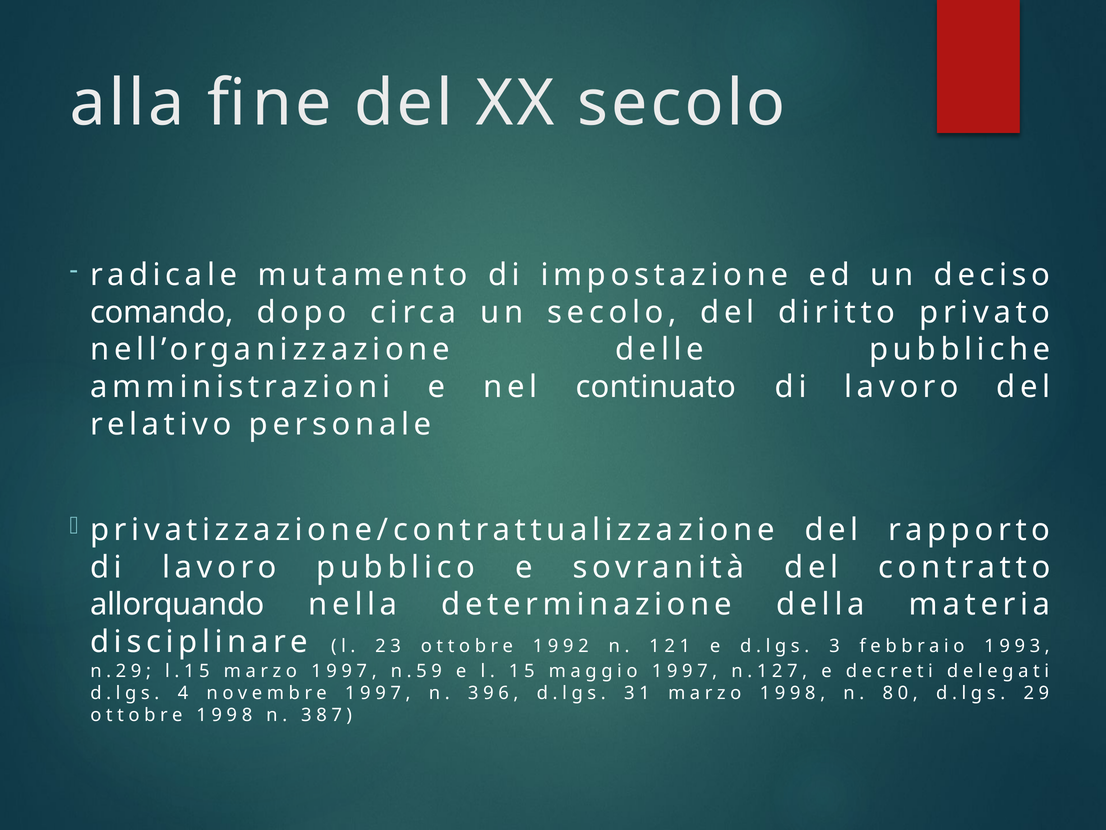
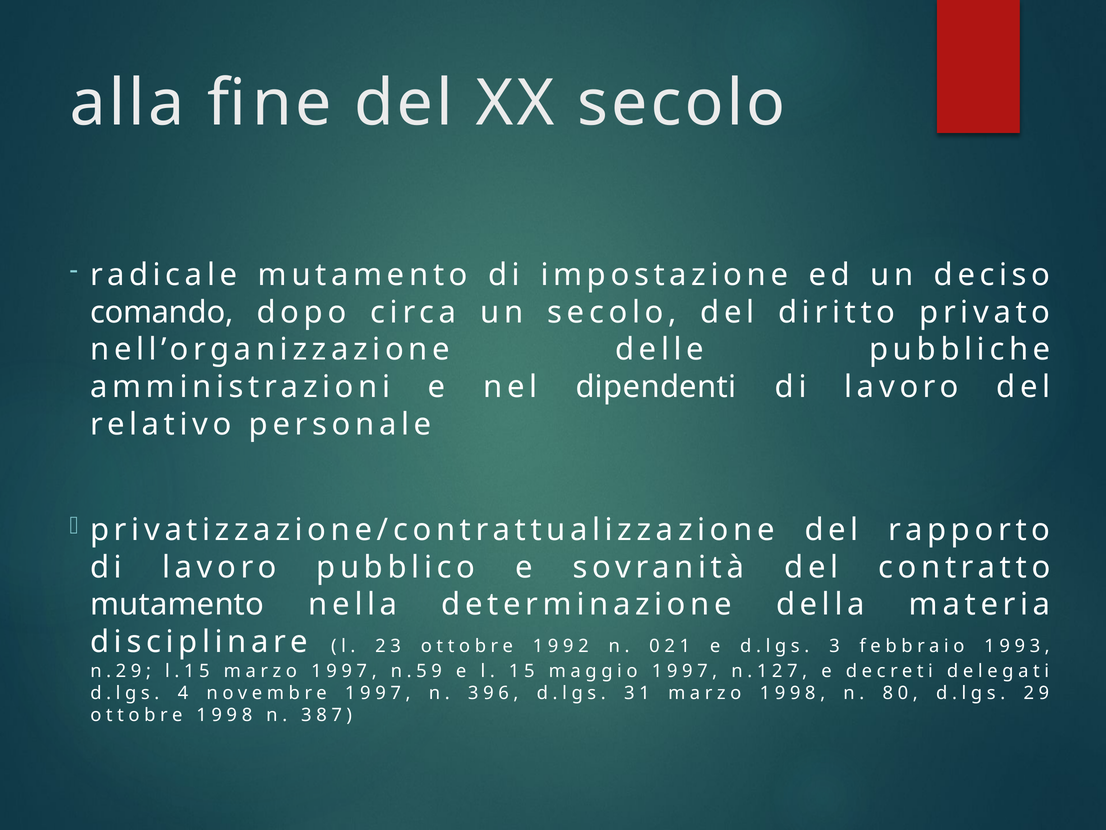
continuato: continuato -> dipendenti
allorquando at (177, 604): allorquando -> mutamento
1 at (654, 646): 1 -> 0
